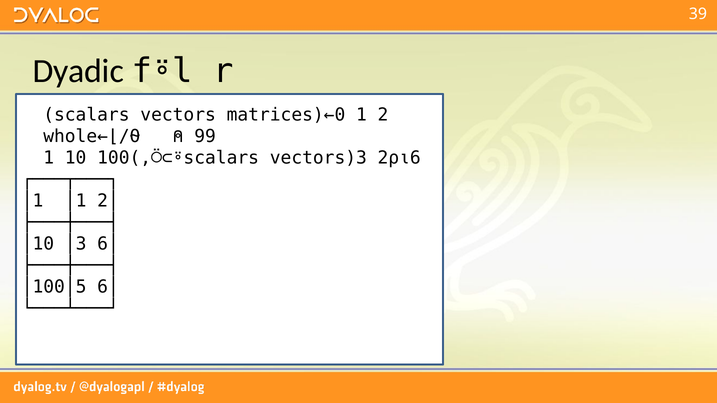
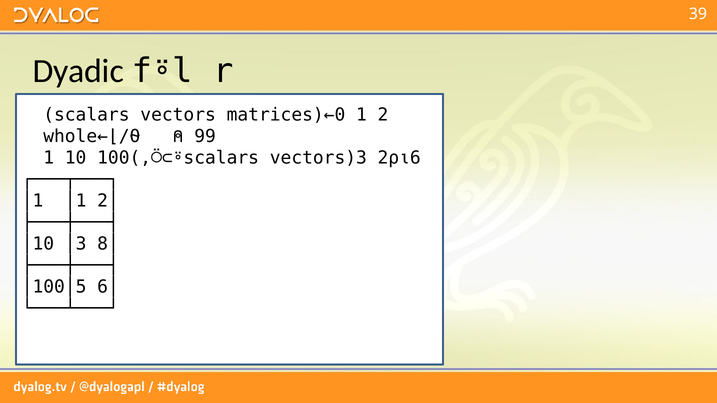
│3 6│: 6│ -> 8│
